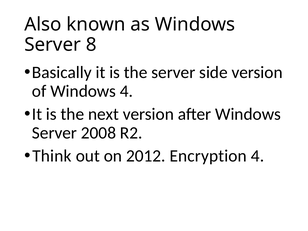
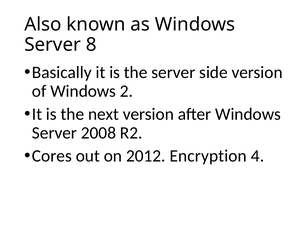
Windows 4: 4 -> 2
Think: Think -> Cores
